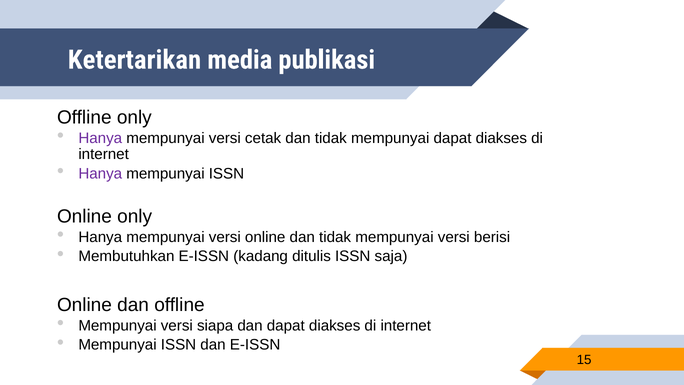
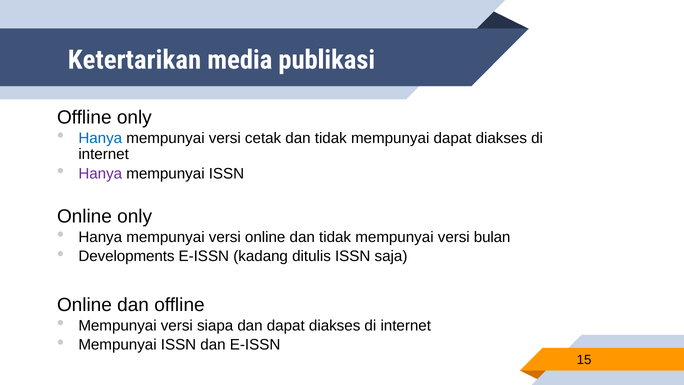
Hanya at (100, 138) colour: purple -> blue
berisi: berisi -> bulan
Membutuhkan: Membutuhkan -> Developments
